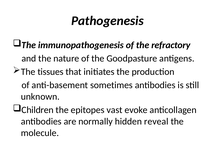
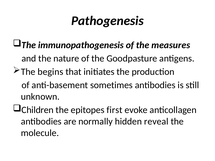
refractory: refractory -> measures
tissues: tissues -> begins
vast: vast -> first
